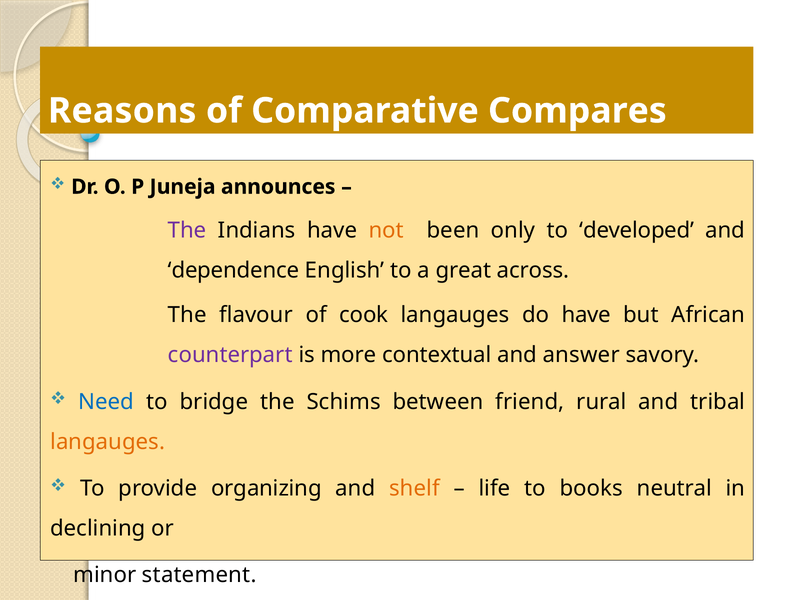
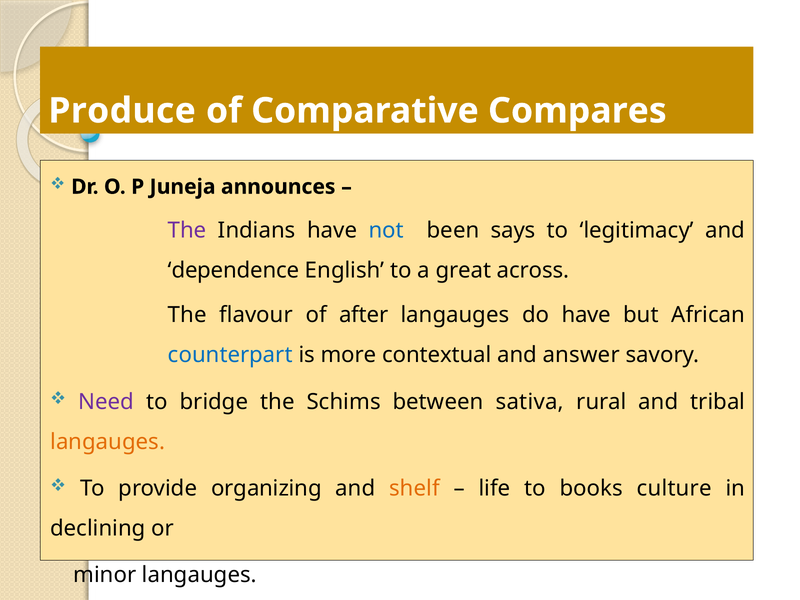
Reasons: Reasons -> Produce
not colour: orange -> blue
only: only -> says
developed: developed -> legitimacy
cook: cook -> after
counterpart colour: purple -> blue
Need at (106, 402) colour: blue -> purple
friend: friend -> sativa
neutral: neutral -> culture
minor statement: statement -> langauges
